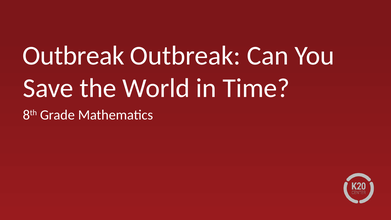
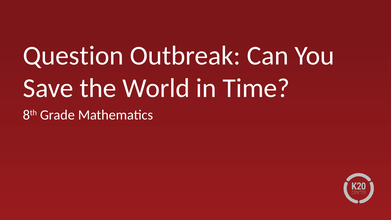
Outbreak at (73, 56): Outbreak -> Question
